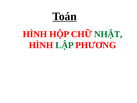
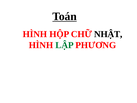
NHẬT colour: green -> black
